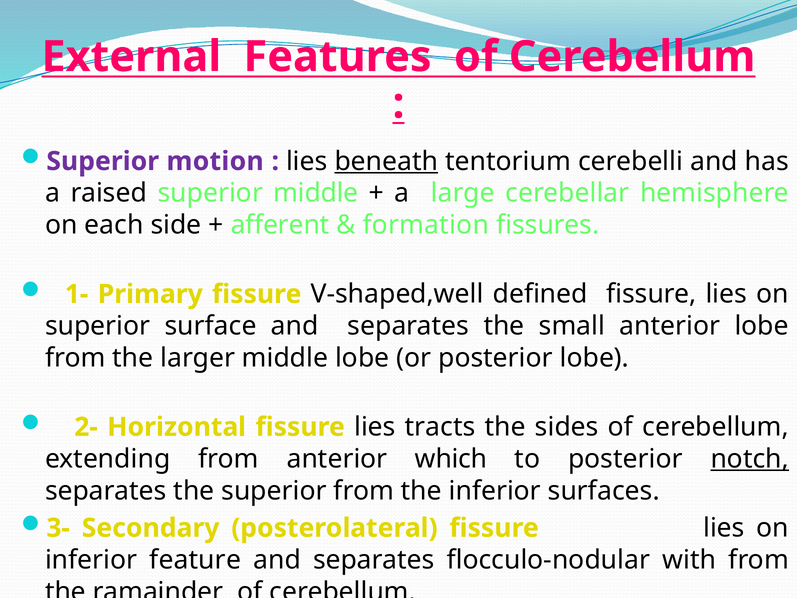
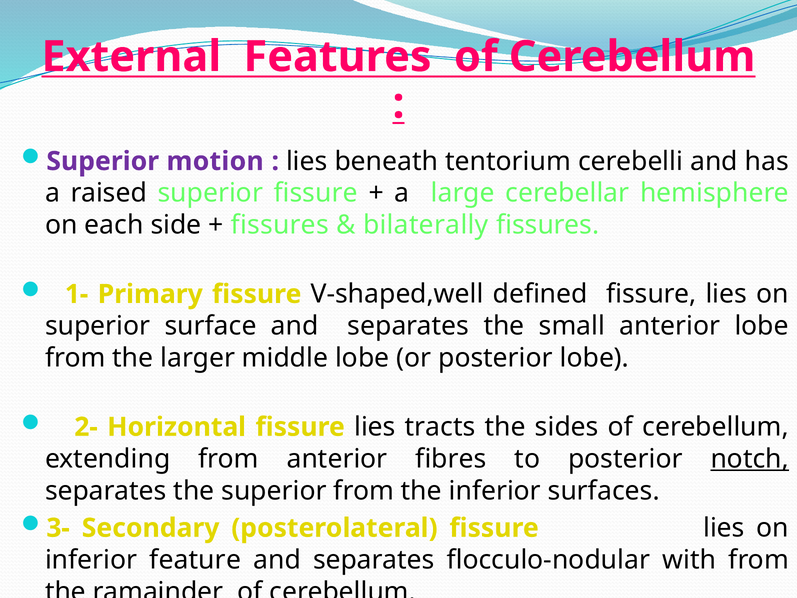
beneath underline: present -> none
superior middle: middle -> fissure
afferent at (280, 225): afferent -> fissures
formation: formation -> bilaterally
which: which -> fibres
